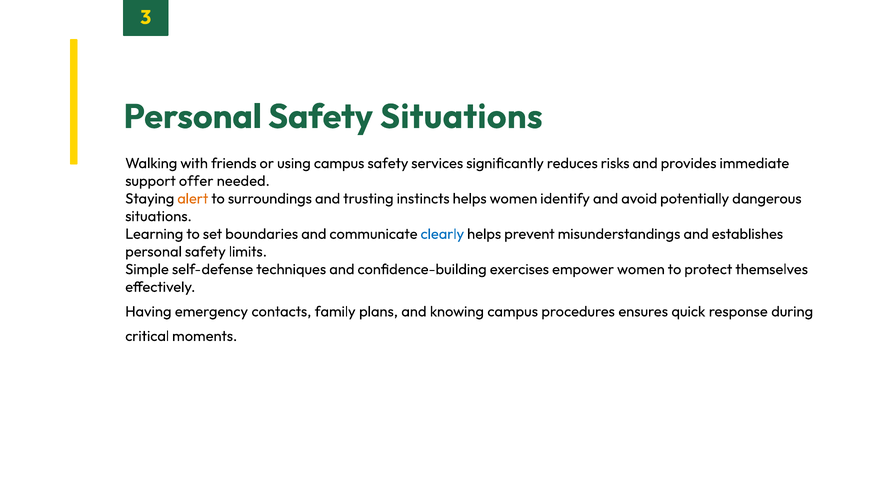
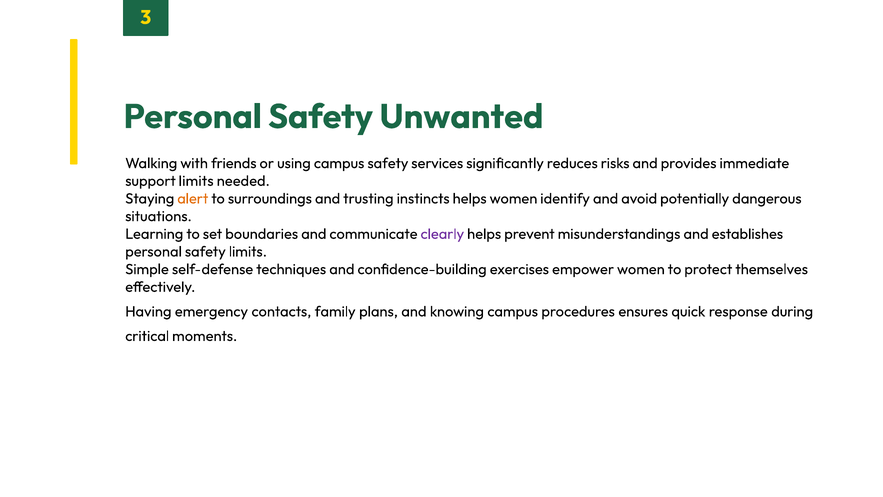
Safety Situations: Situations -> Unwanted
support offer: offer -> limits
clearly colour: blue -> purple
